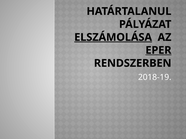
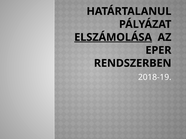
EPER underline: present -> none
